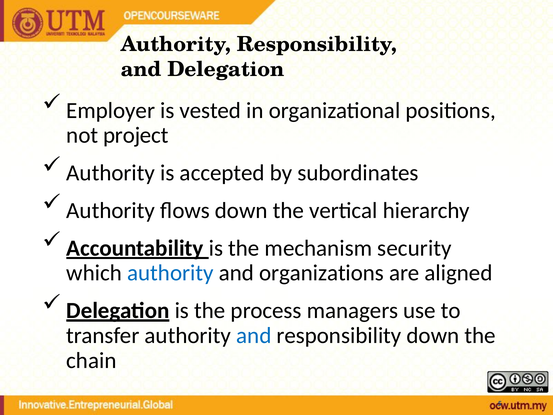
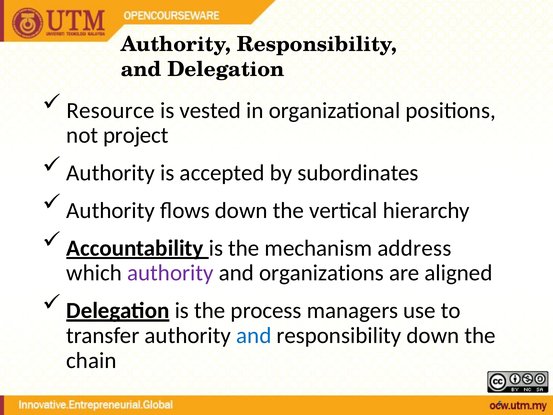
Employer: Employer -> Resource
security: security -> address
authority at (170, 273) colour: blue -> purple
